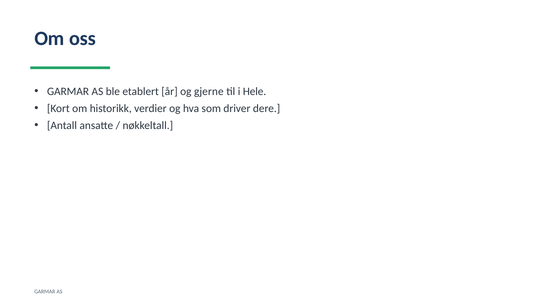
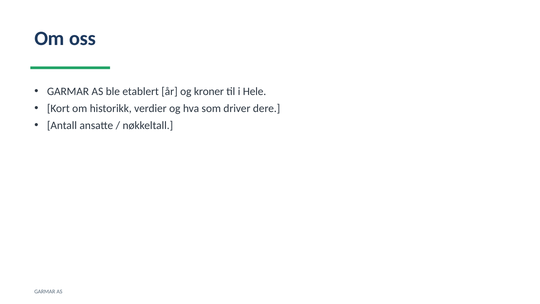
gjerne: gjerne -> kroner
